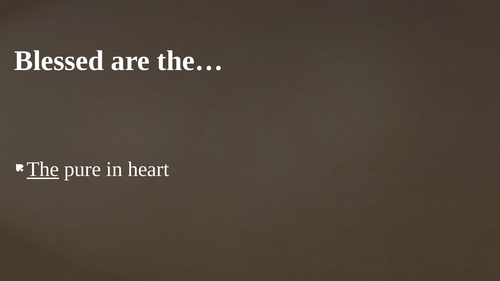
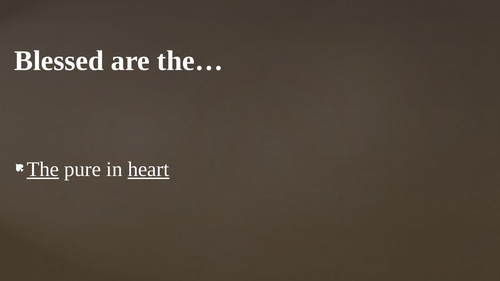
heart underline: none -> present
